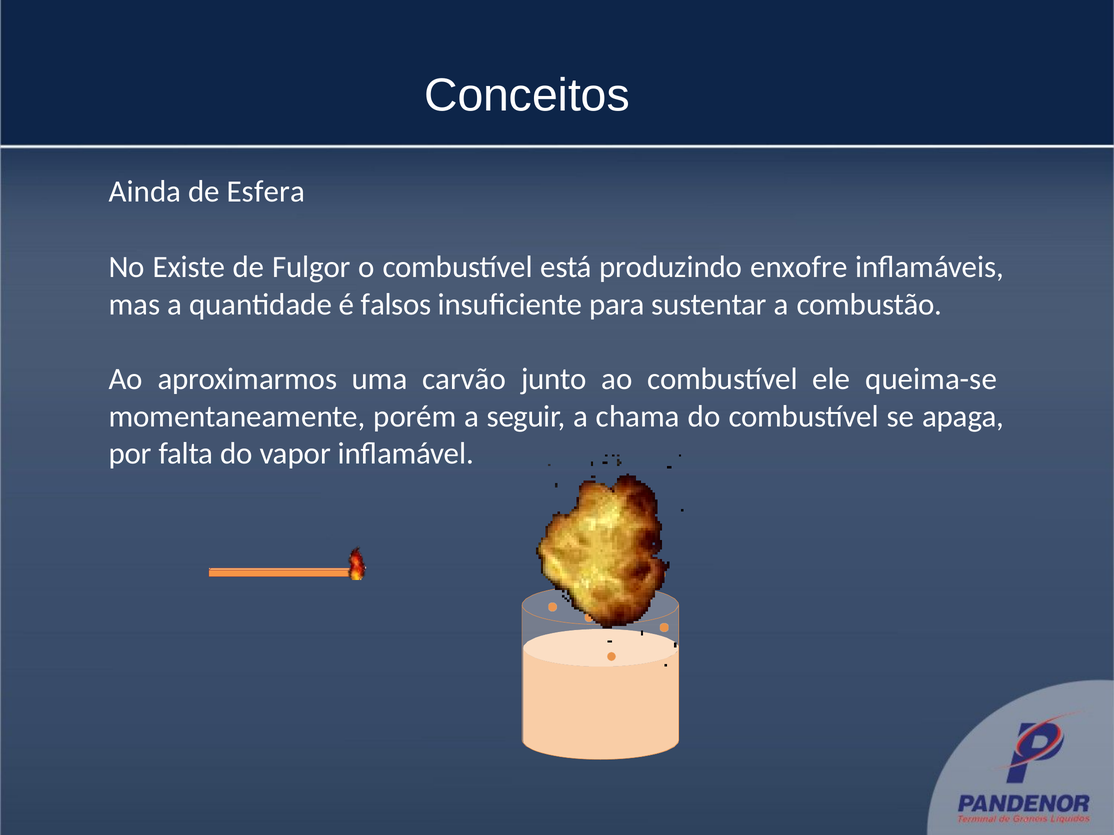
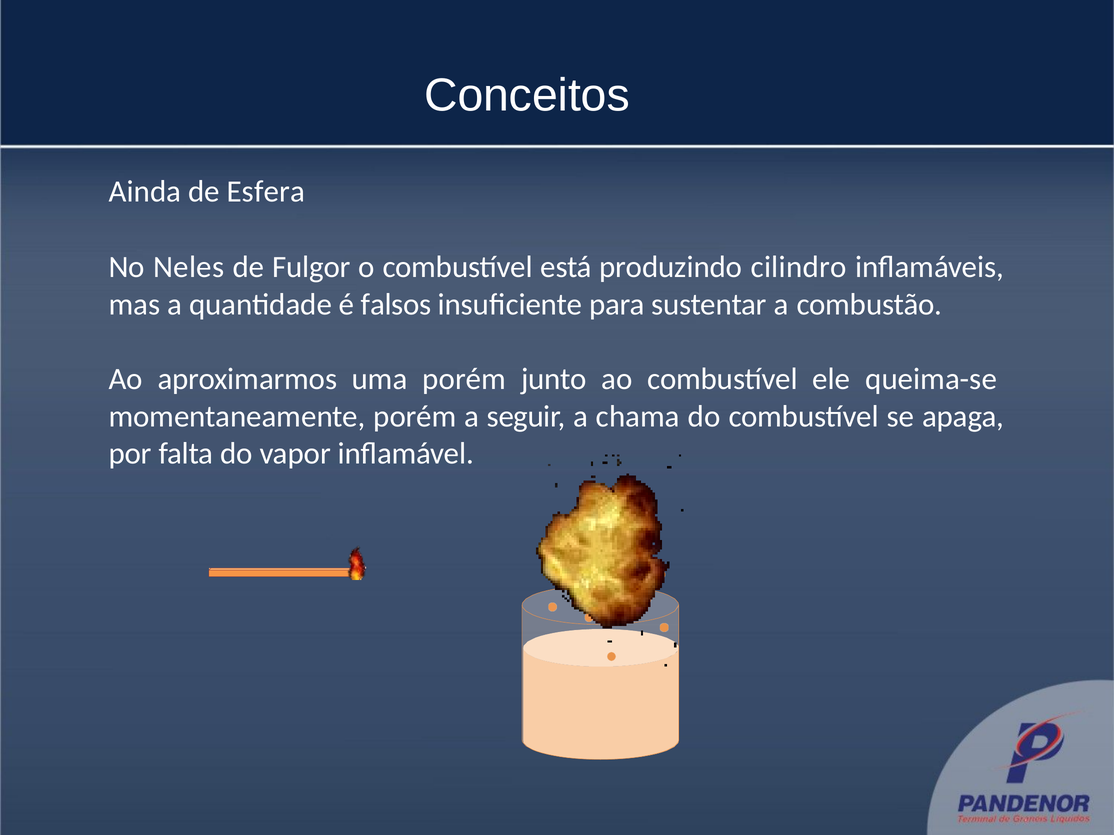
Existe: Existe -> Neles
enxofre: enxofre -> cilindro
uma carvão: carvão -> porém
